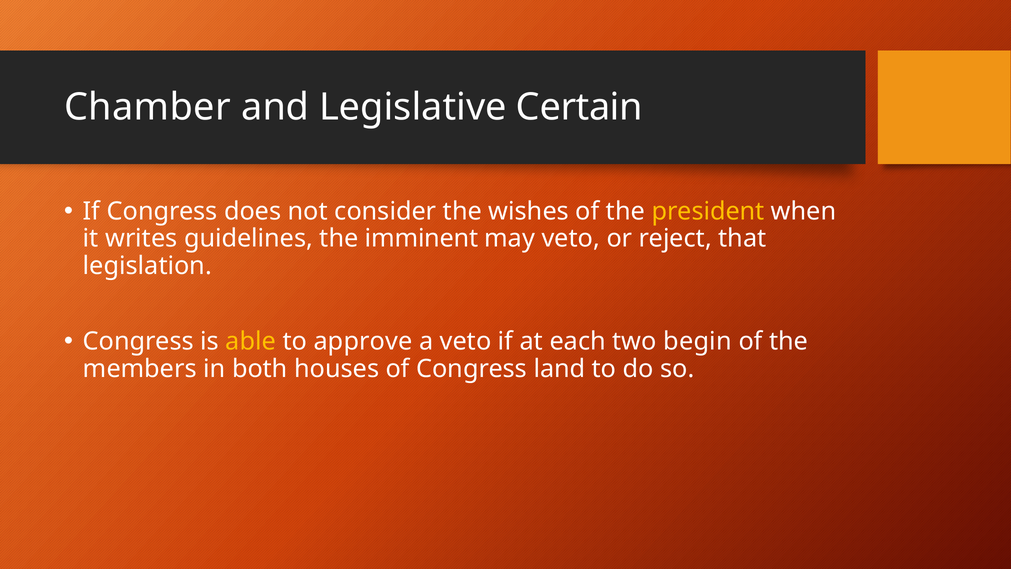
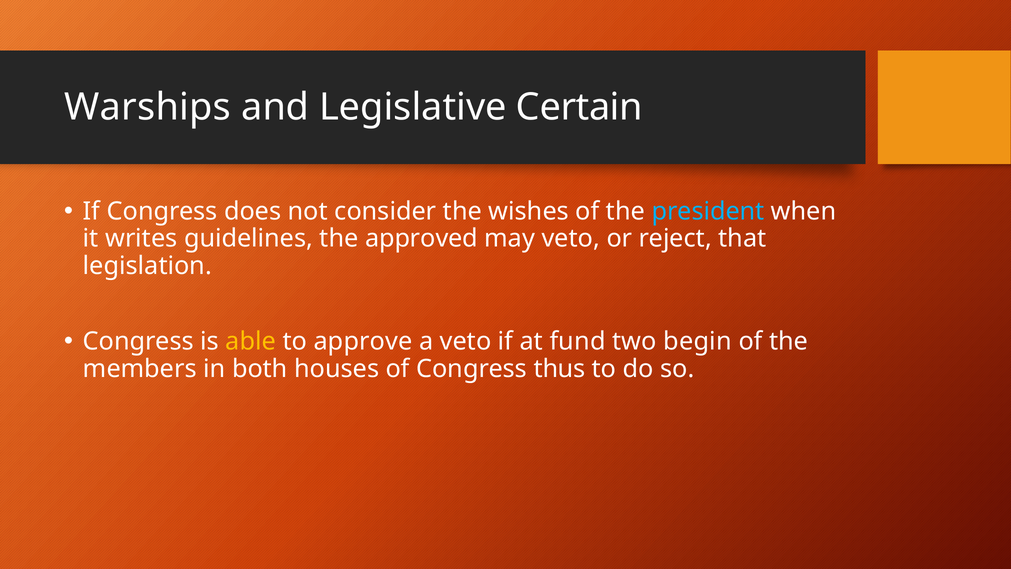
Chamber: Chamber -> Warships
president colour: yellow -> light blue
imminent: imminent -> approved
each: each -> fund
land: land -> thus
